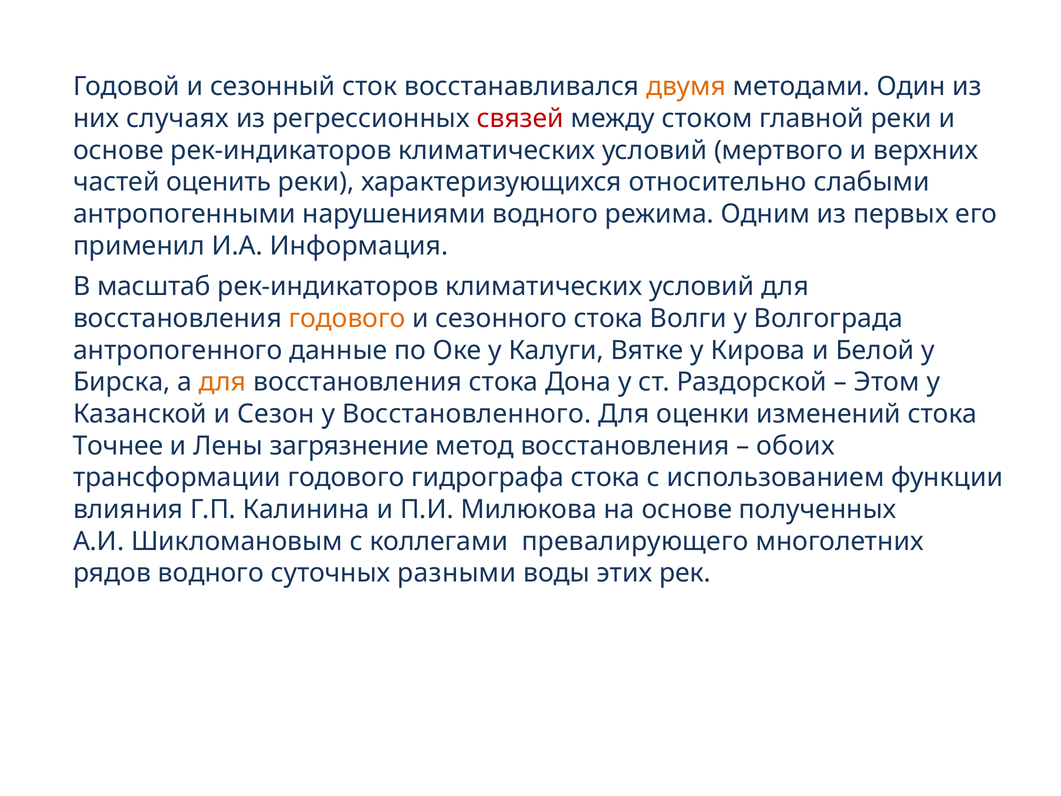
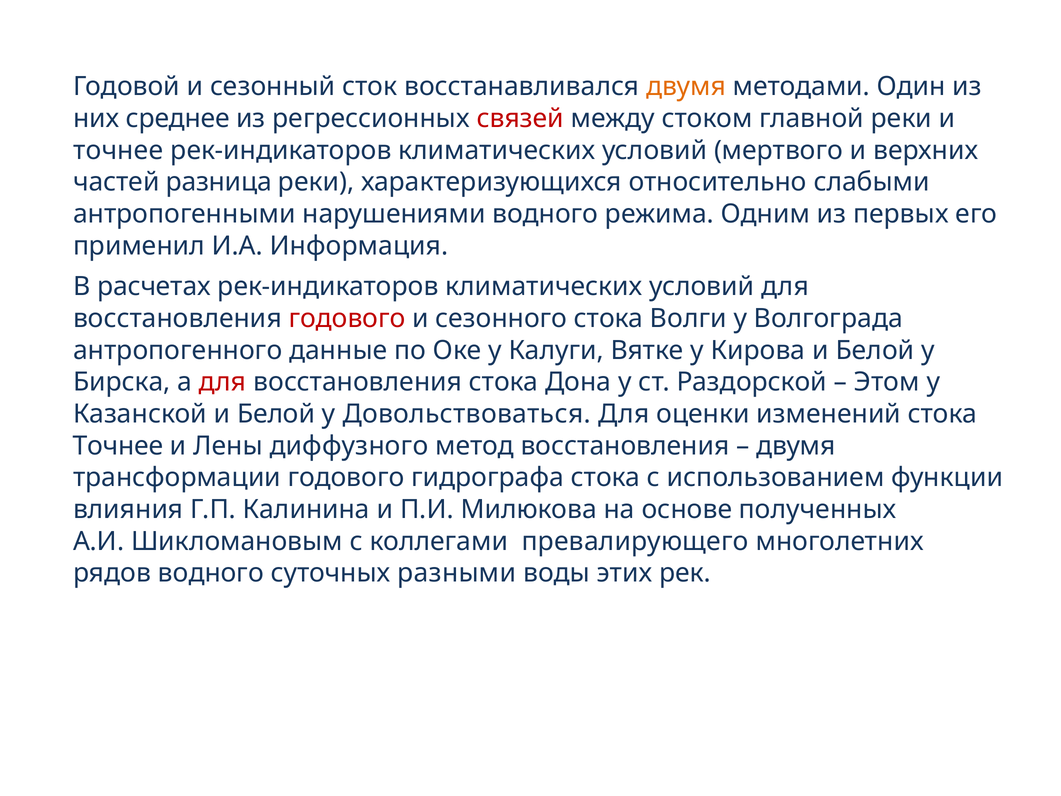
случаях: случаях -> среднее
основе at (118, 150): основе -> точнее
оценить: оценить -> разница
масштаб: масштаб -> расчетах
годового at (347, 318) colour: orange -> red
для at (223, 382) colour: orange -> red
Казанской и Сезон: Сезон -> Белой
Восстановленного: Восстановленного -> Довольствоваться
загрязнение: загрязнение -> диффузного
обоих at (796, 446): обоих -> двумя
